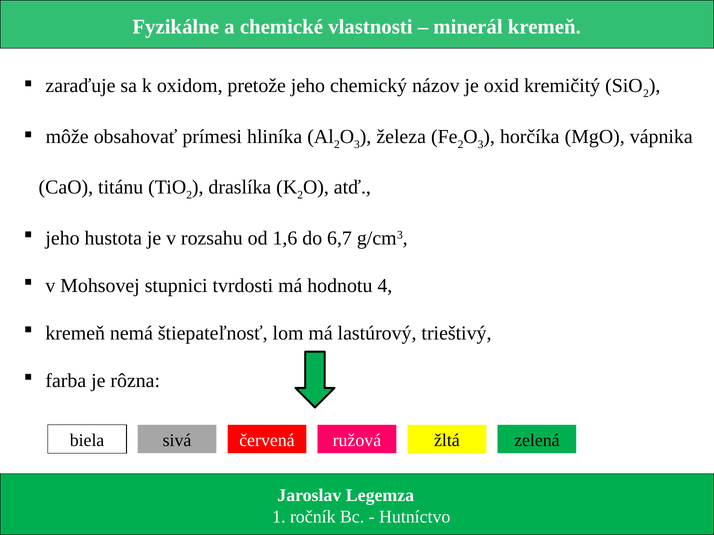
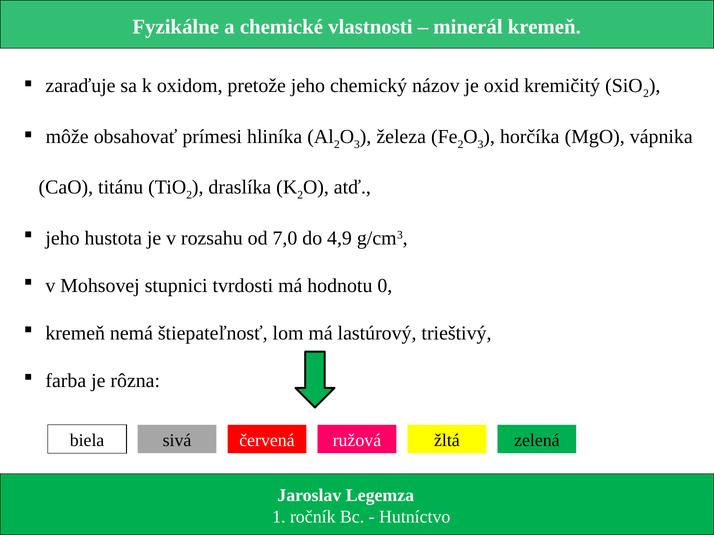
1,6: 1,6 -> 7,0
6,7: 6,7 -> 4,9
4: 4 -> 0
